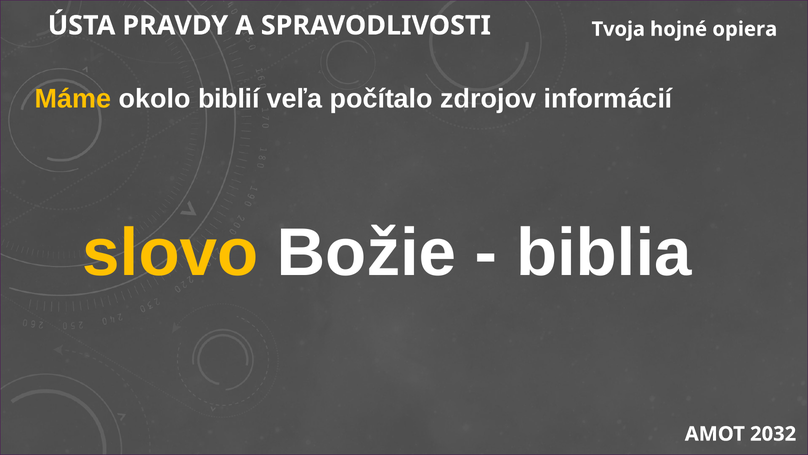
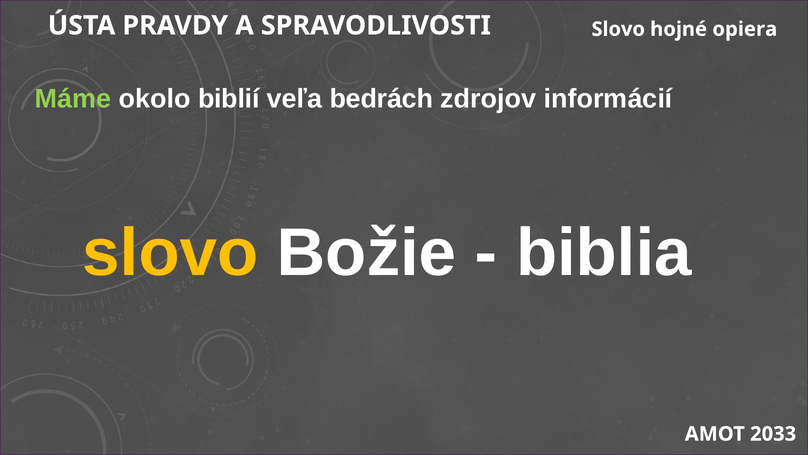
Tvoja at (618, 29): Tvoja -> Slovo
Máme colour: yellow -> light green
počítalo: počítalo -> bedrách
2032: 2032 -> 2033
